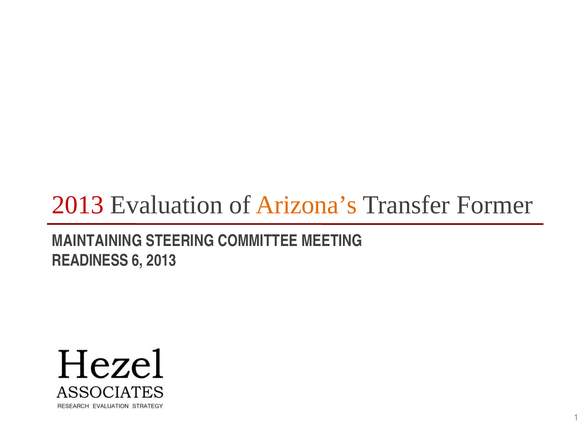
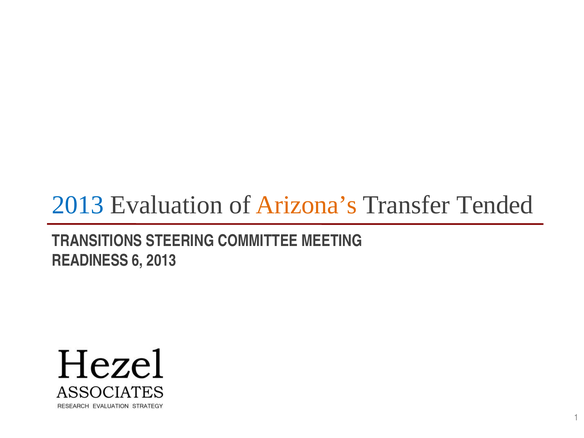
2013 at (78, 205) colour: red -> blue
Former: Former -> Tended
MAINTAINING: MAINTAINING -> TRANSITIONS
